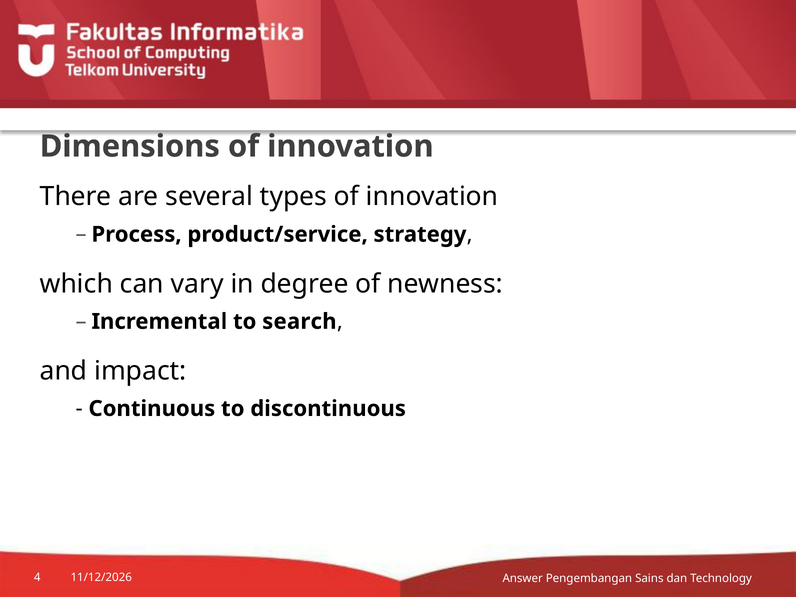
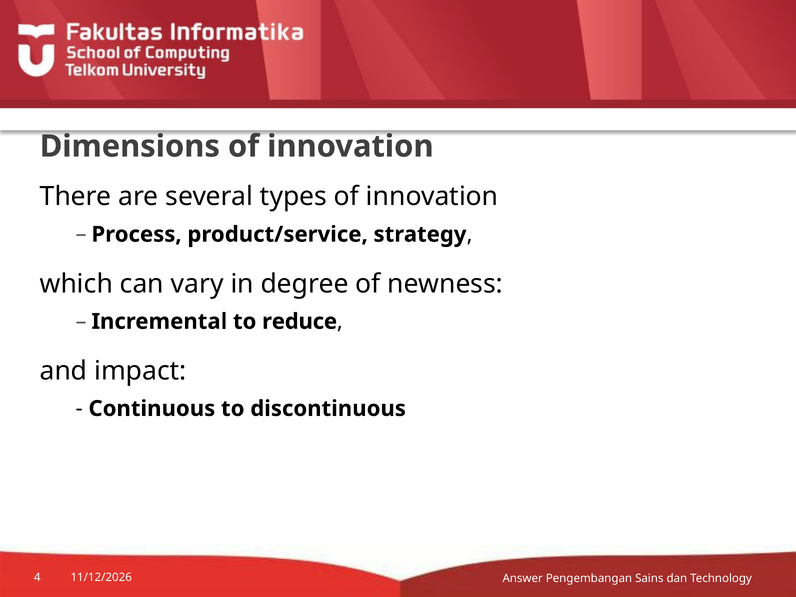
search: search -> reduce
